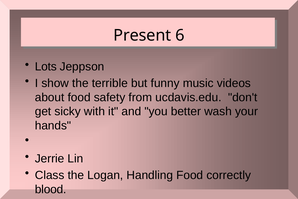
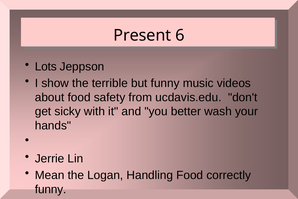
Class: Class -> Mean
blood at (51, 189): blood -> funny
